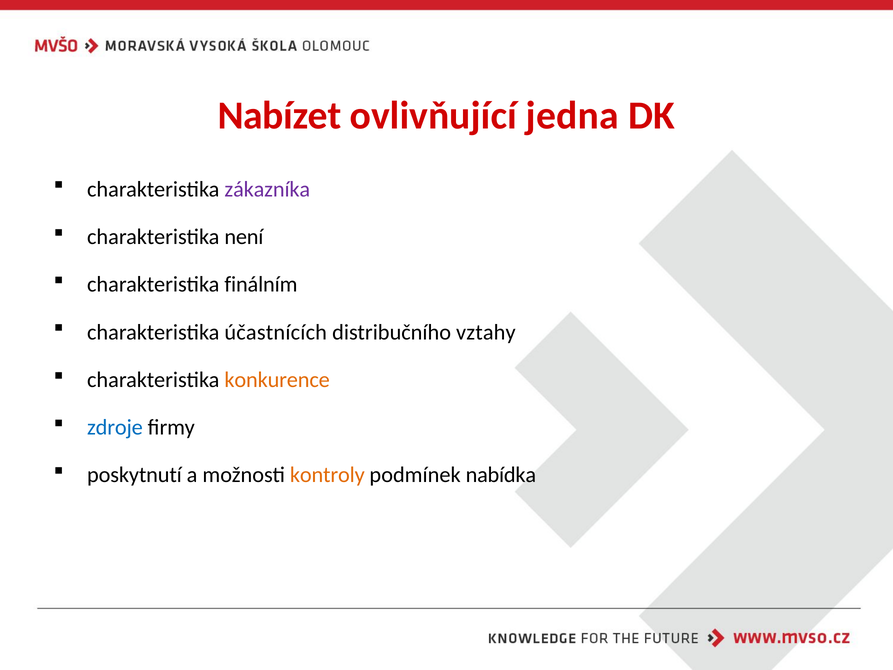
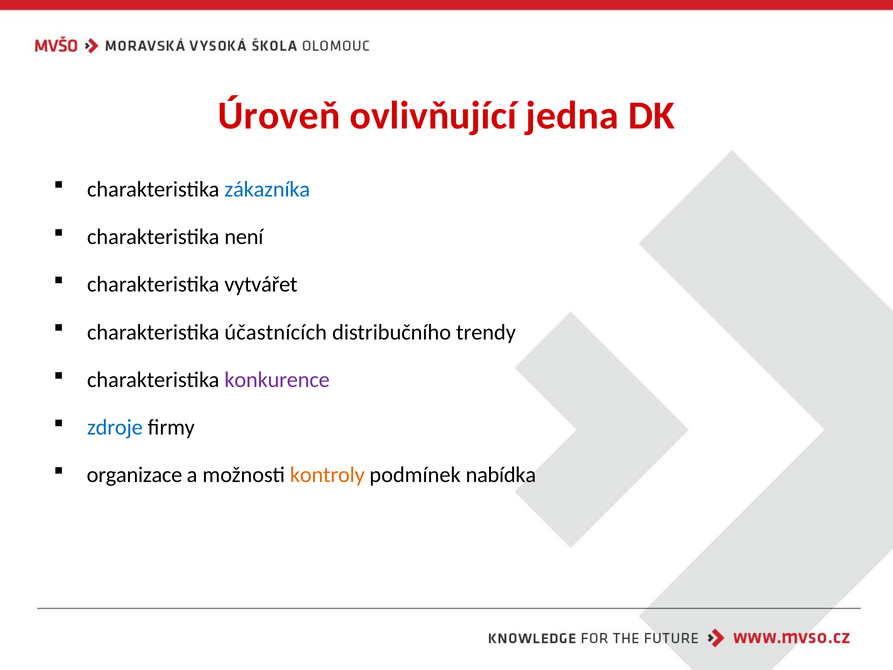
Nabízet: Nabízet -> Úroveň
zákazníka colour: purple -> blue
finálním: finálním -> vytvářet
vztahy: vztahy -> trendy
konkurence colour: orange -> purple
poskytnutí: poskytnutí -> organizace
